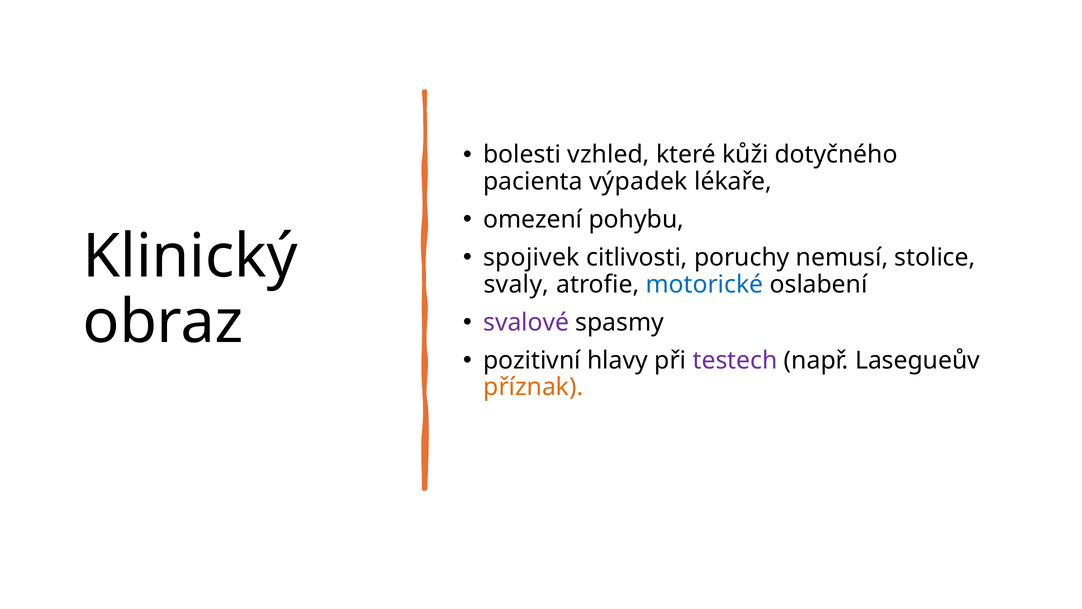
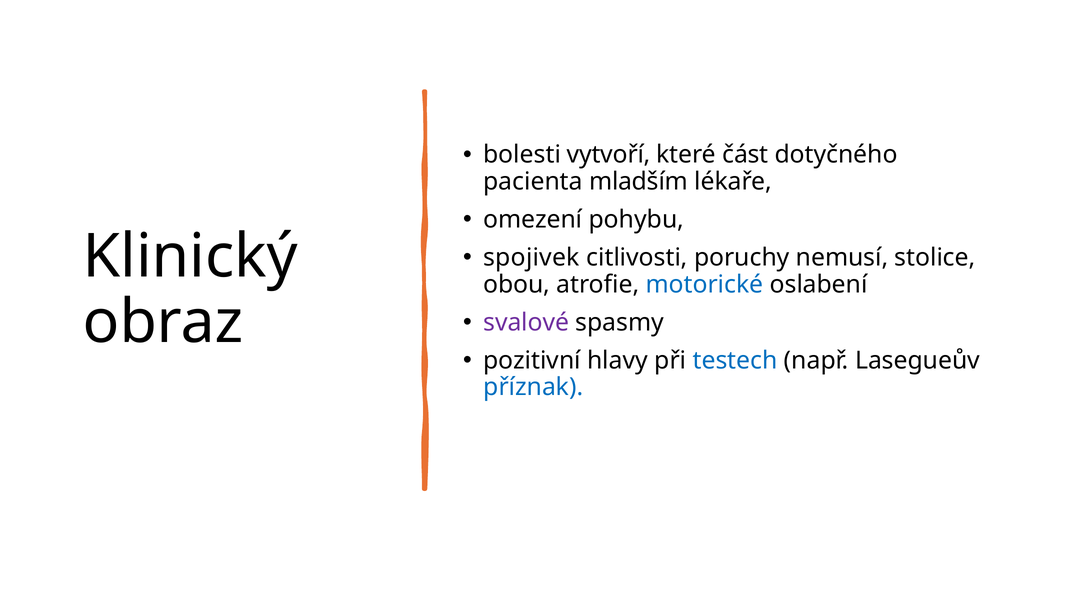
vzhled: vzhled -> vytvoří
kůži: kůži -> část
výpadek: výpadek -> mladším
svaly: svaly -> obou
testech colour: purple -> blue
příznak colour: orange -> blue
